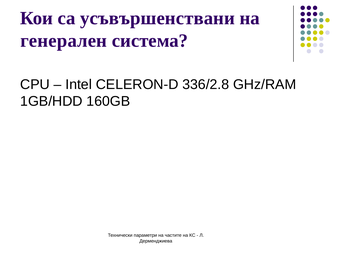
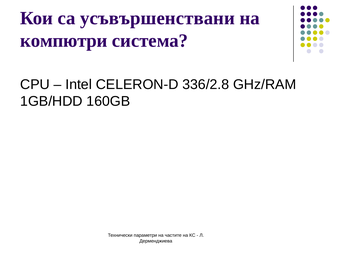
генерален: генерален -> компютри
